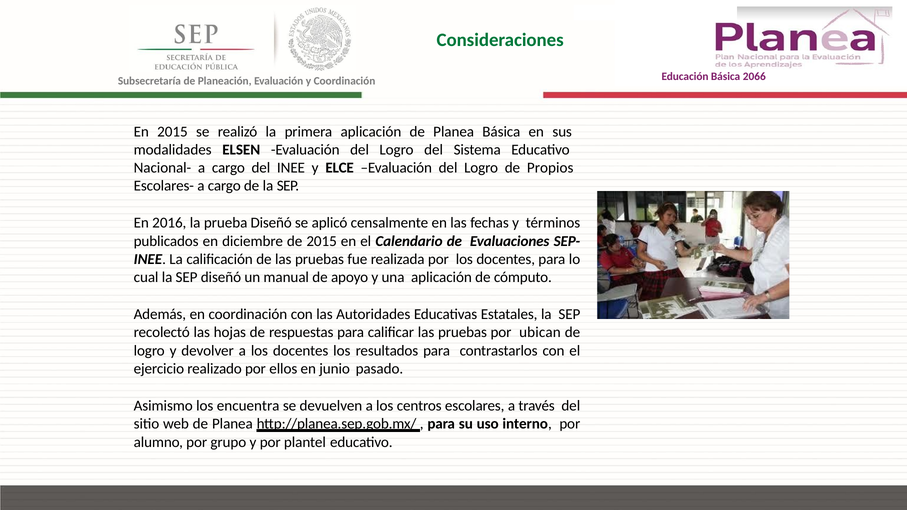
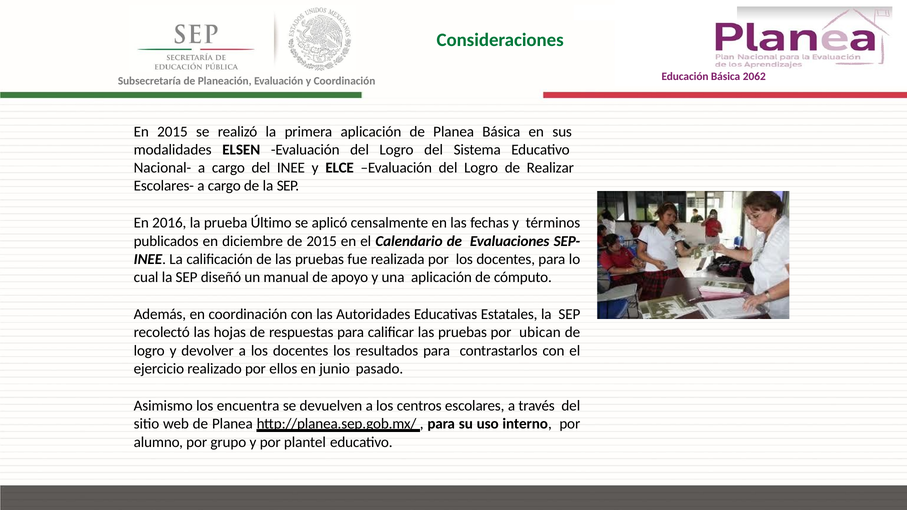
2066: 2066 -> 2062
Propios: Propios -> Realizar
prueba Diseñó: Diseñó -> Último
